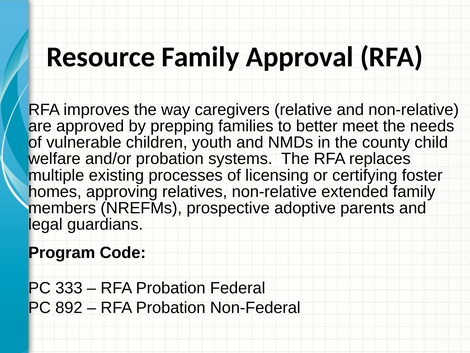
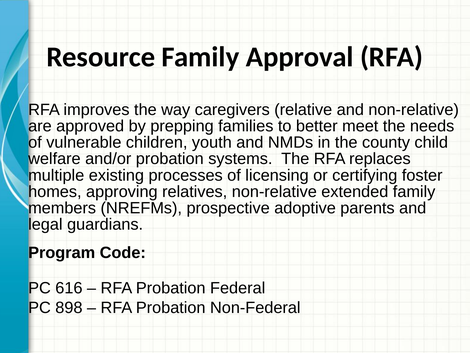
333: 333 -> 616
892: 892 -> 898
